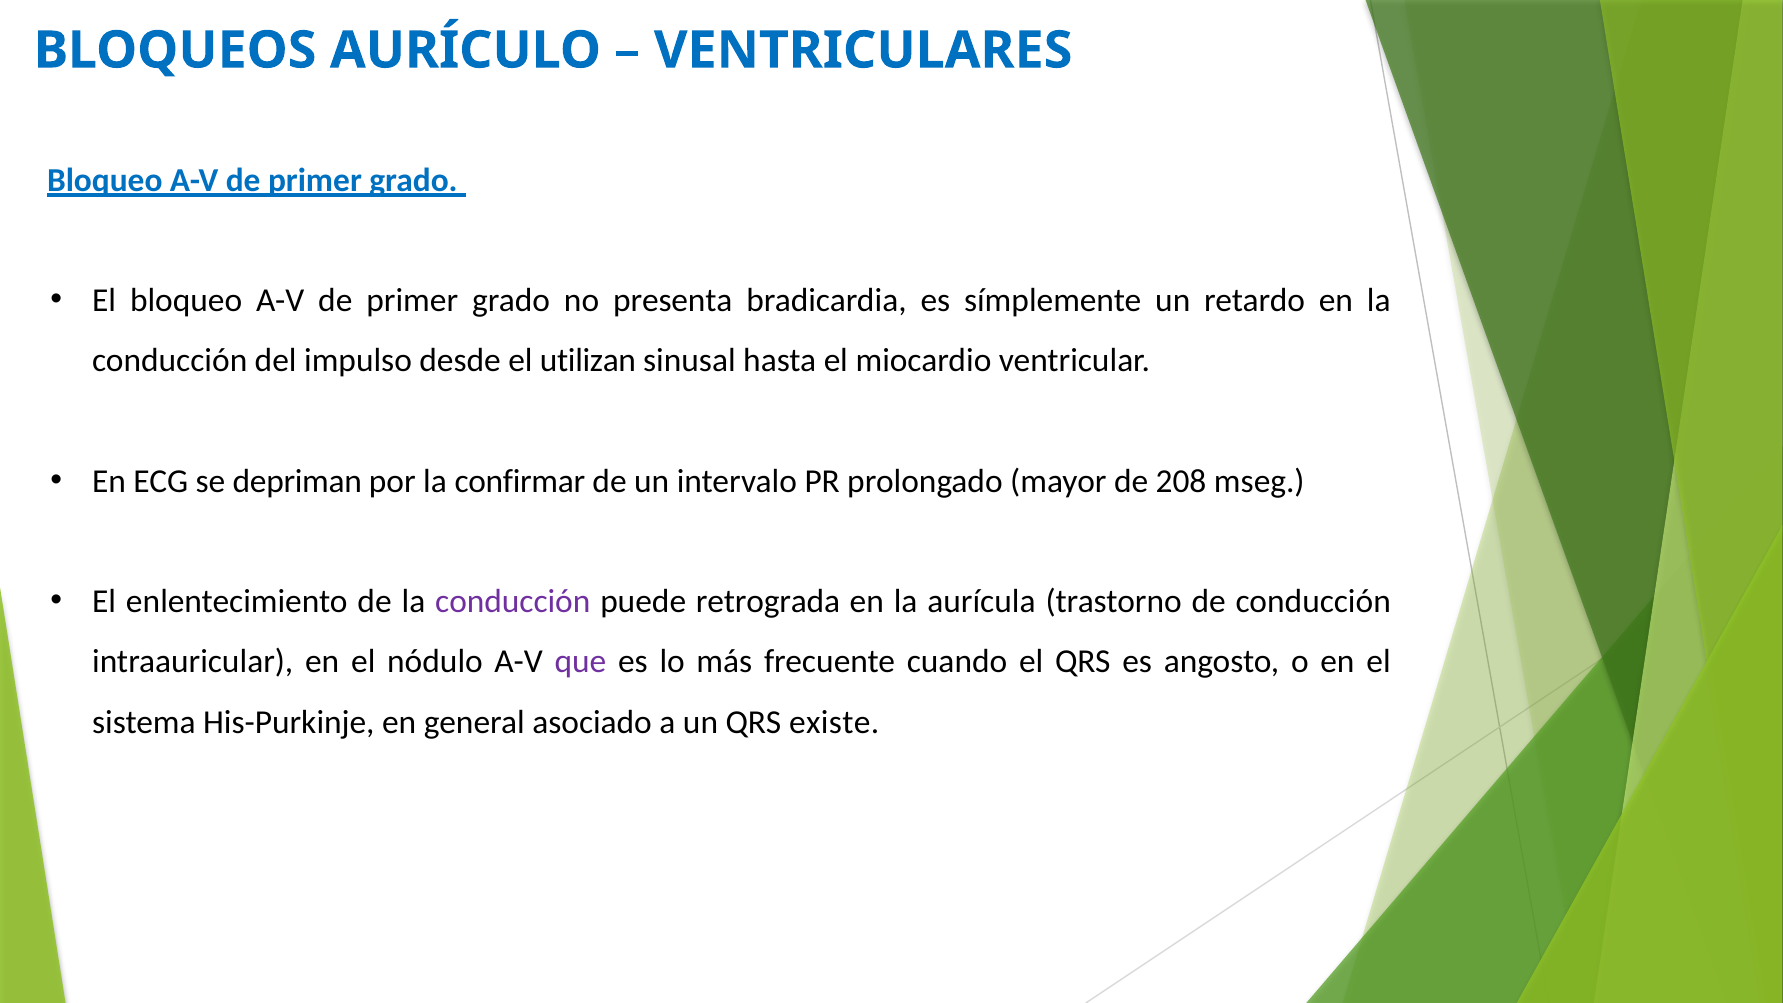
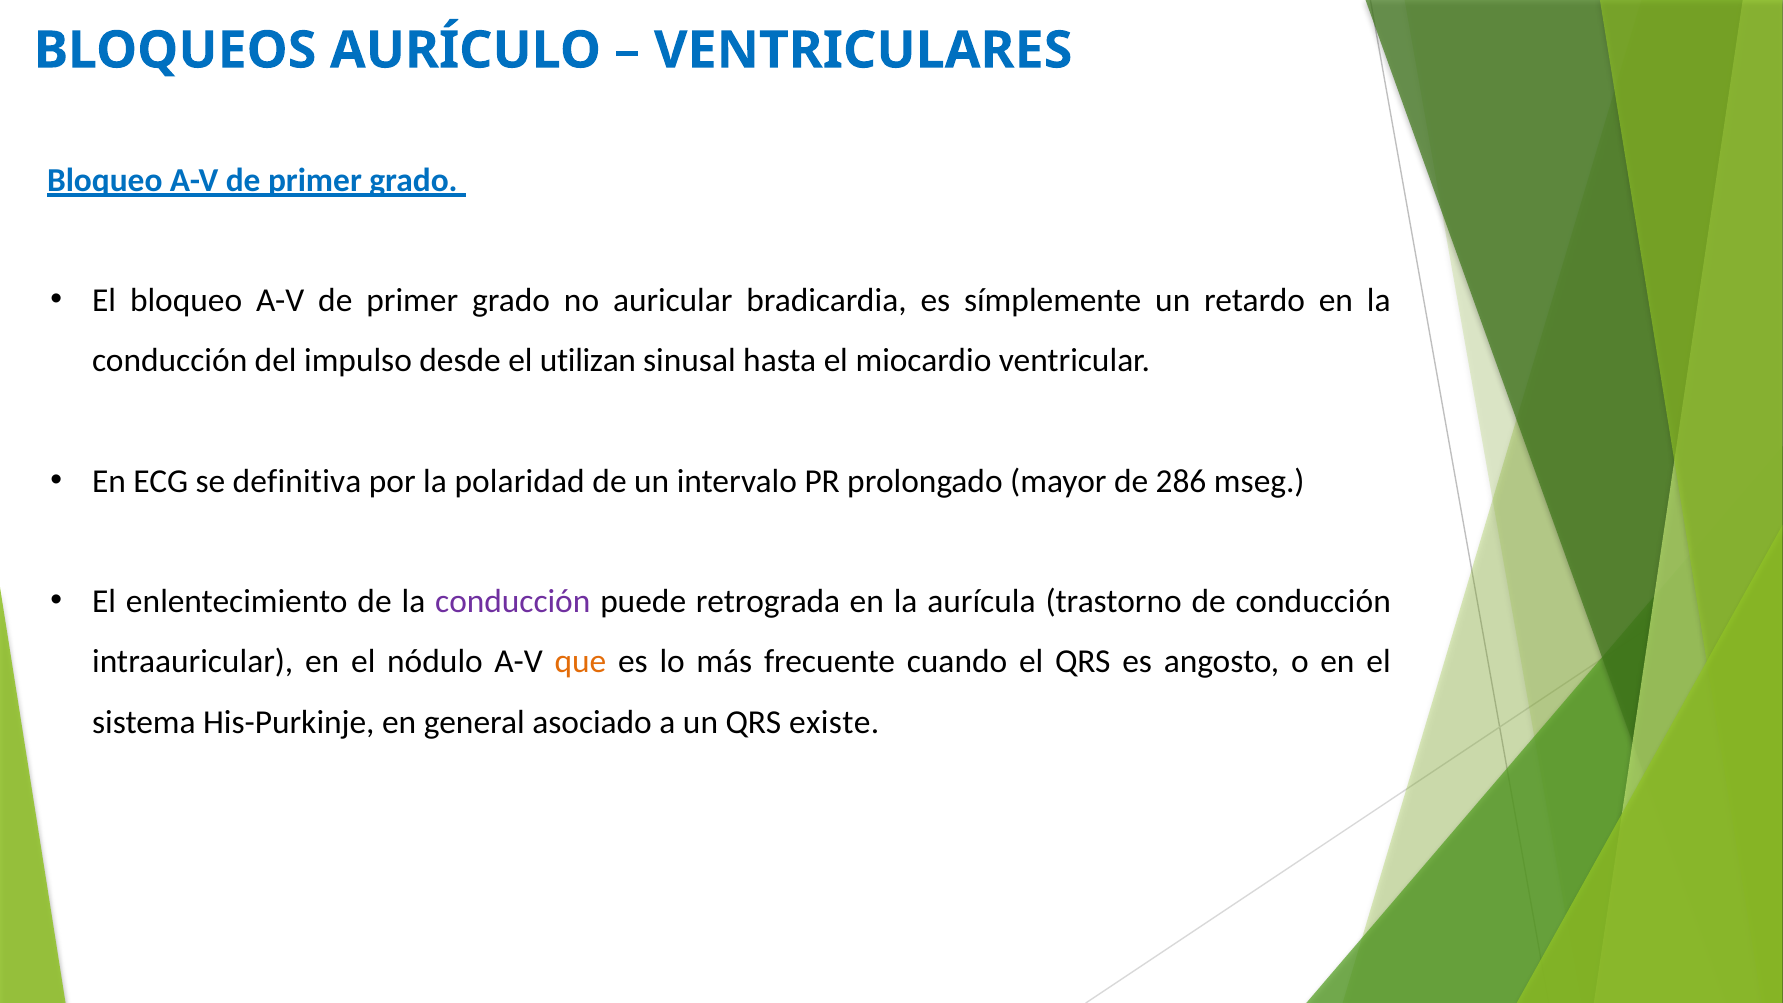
presenta: presenta -> auricular
depriman: depriman -> definitiva
confirmar: confirmar -> polaridad
208: 208 -> 286
que colour: purple -> orange
